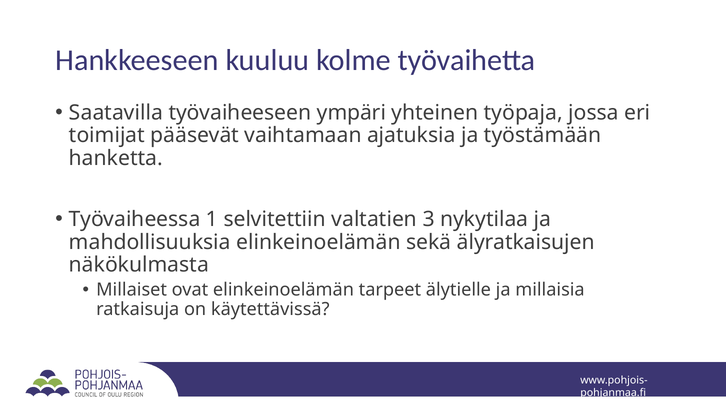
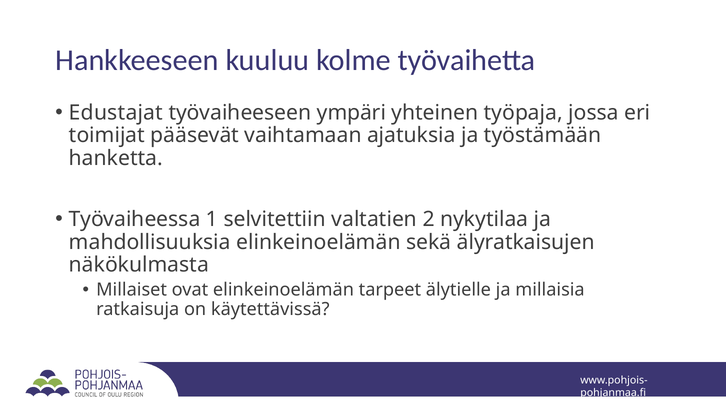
Saatavilla: Saatavilla -> Edustajat
3: 3 -> 2
